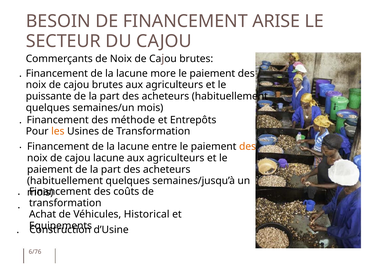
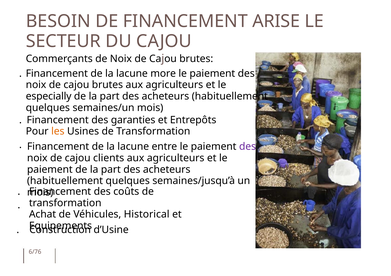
puissante: puissante -> especially
méthode: méthode -> garanties
des at (248, 147) colour: orange -> purple
cajou lacune: lacune -> clients
